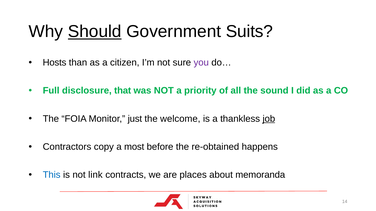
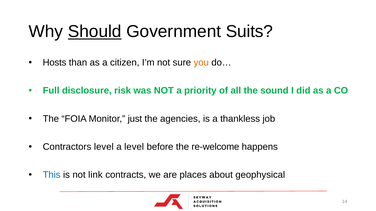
you colour: purple -> orange
that: that -> risk
welcome: welcome -> agencies
job underline: present -> none
Contractors copy: copy -> level
a most: most -> level
re-obtained: re-obtained -> re-welcome
memoranda: memoranda -> geophysical
